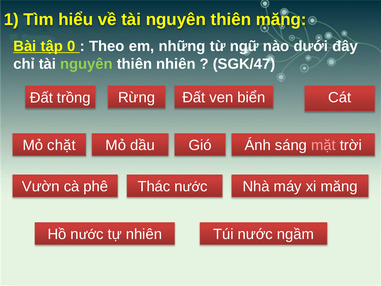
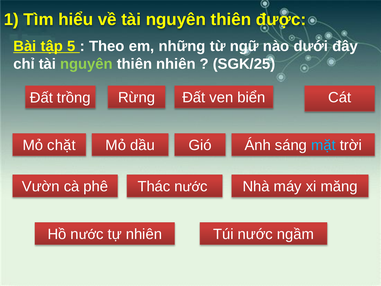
thiên măng: măng -> được
0: 0 -> 5
SGK/47: SGK/47 -> SGK/25
mặt colour: pink -> light blue
